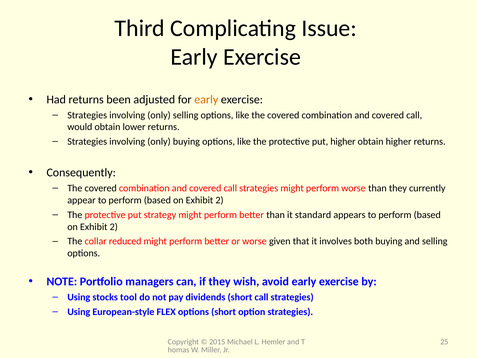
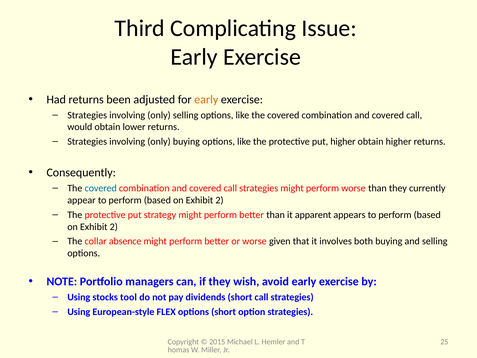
covered at (101, 188) colour: black -> blue
standard: standard -> apparent
reduced: reduced -> absence
